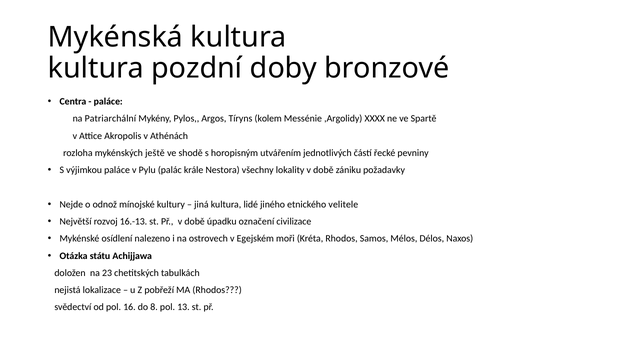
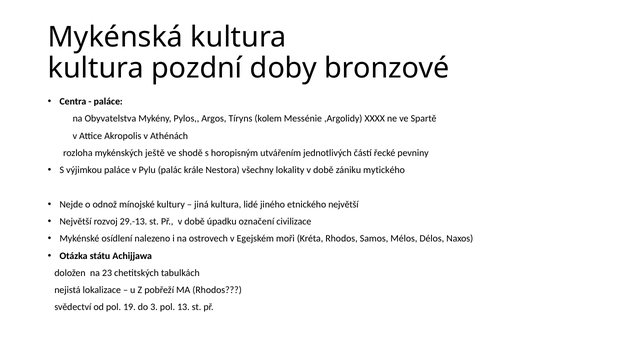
Patriarchální: Patriarchální -> Obyvatelstva
požadavky: požadavky -> mytického
etnického velitele: velitele -> největší
16.-13: 16.-13 -> 29.-13
16: 16 -> 19
8: 8 -> 3
